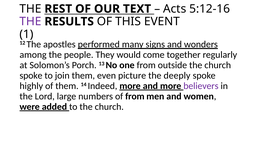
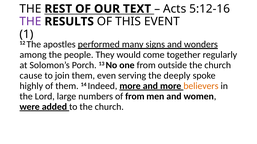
spoke at (31, 76): spoke -> cause
picture: picture -> serving
believers colour: purple -> orange
